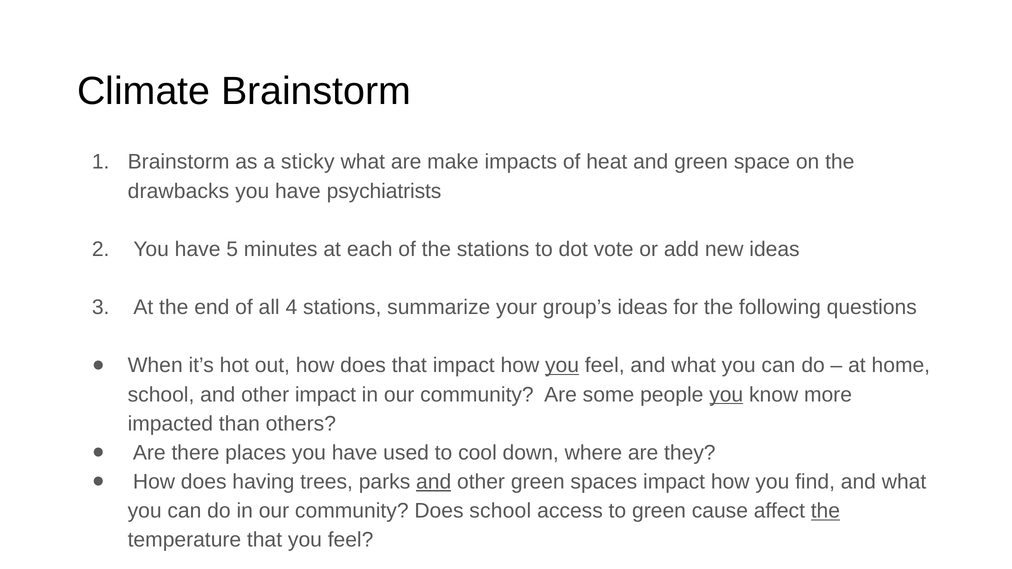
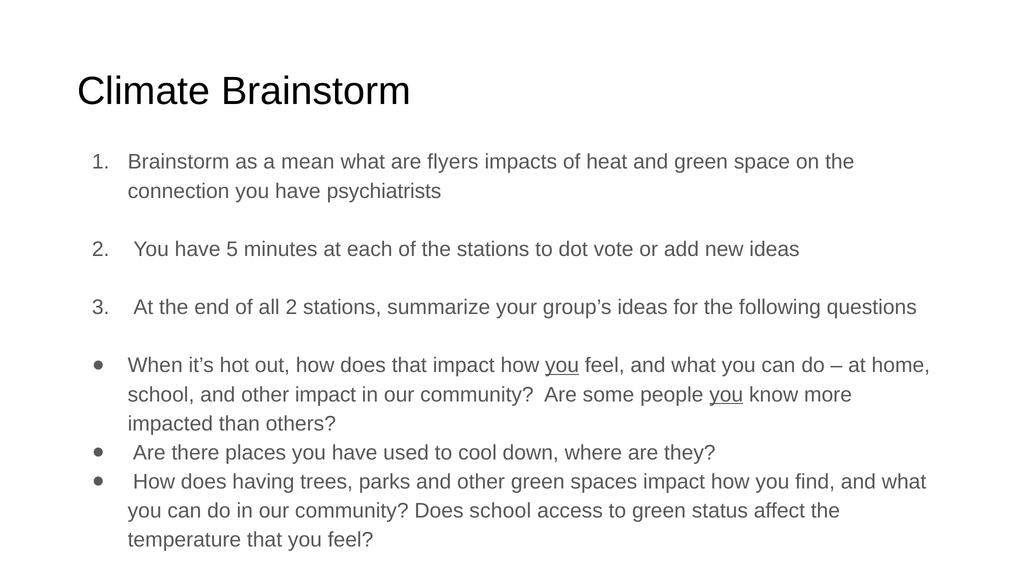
sticky: sticky -> mean
make: make -> flyers
drawbacks: drawbacks -> connection
all 4: 4 -> 2
and at (434, 482) underline: present -> none
cause: cause -> status
the at (825, 511) underline: present -> none
